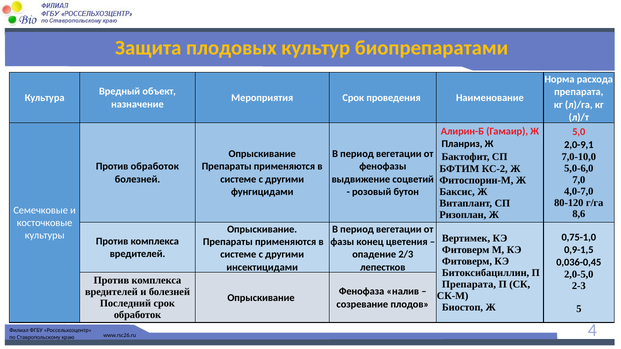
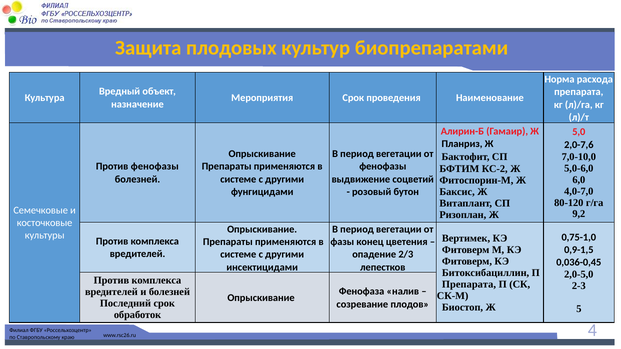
2,0-9,1: 2,0-9,1 -> 2,0-7,6
Против обработок: обработок -> фенофазы
7,0: 7,0 -> 6,0
8,6: 8,6 -> 9,2
